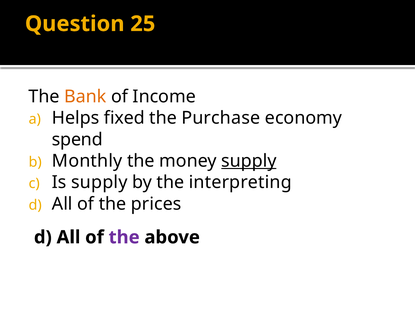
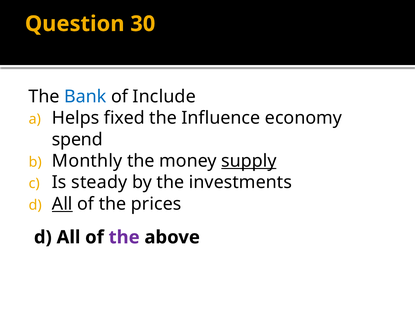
25: 25 -> 30
Bank colour: orange -> blue
Income: Income -> Include
Purchase: Purchase -> Influence
Is supply: supply -> steady
interpreting: interpreting -> investments
All at (62, 204) underline: none -> present
